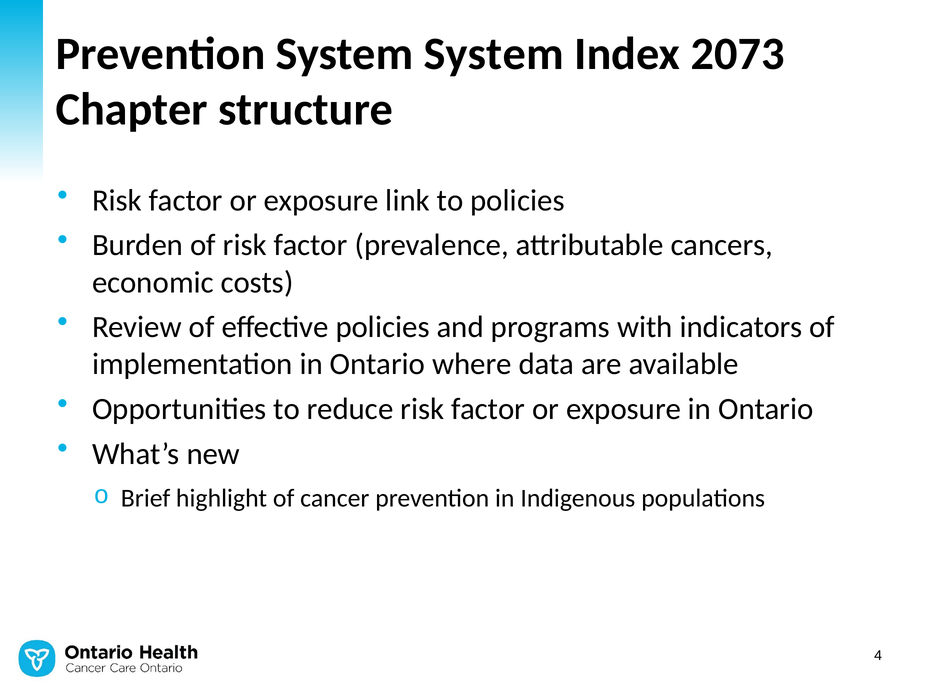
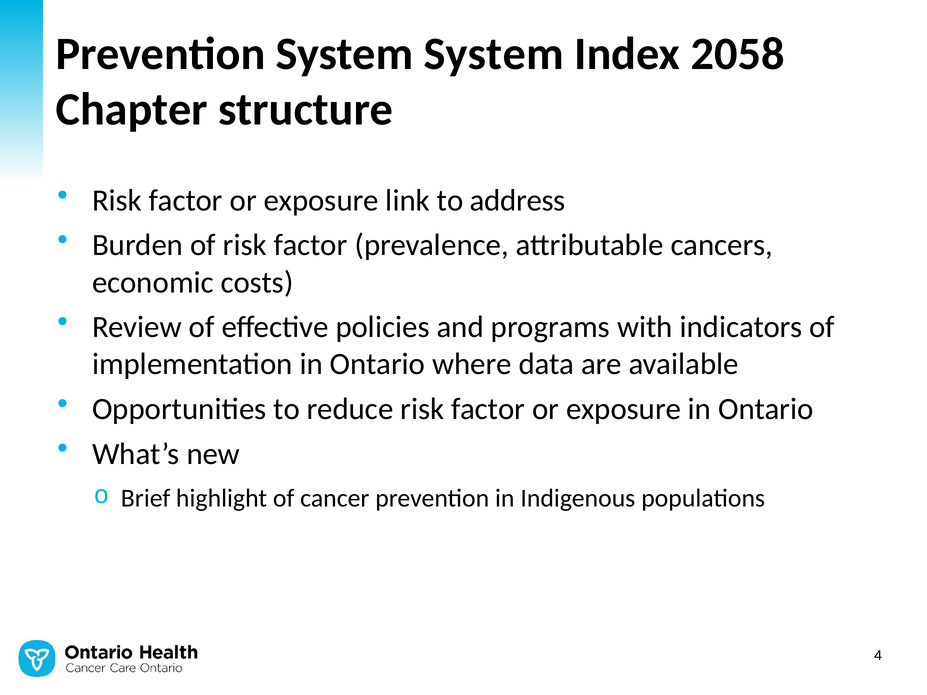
2073: 2073 -> 2058
to policies: policies -> address
